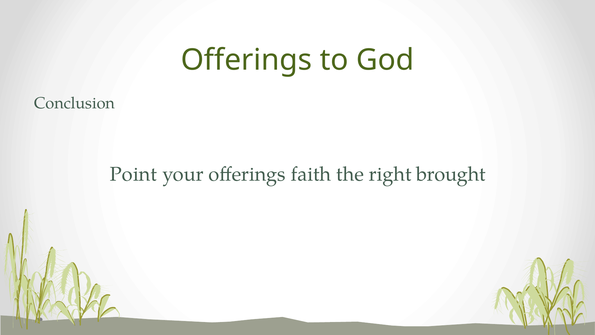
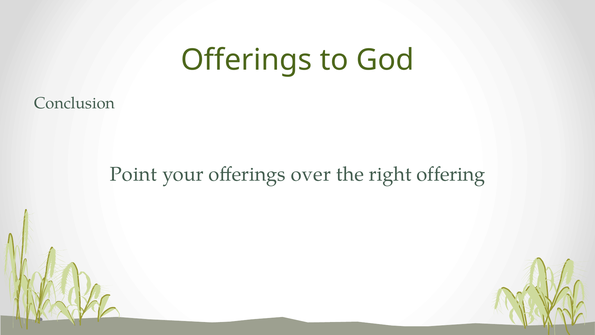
faith: faith -> over
brought: brought -> offering
